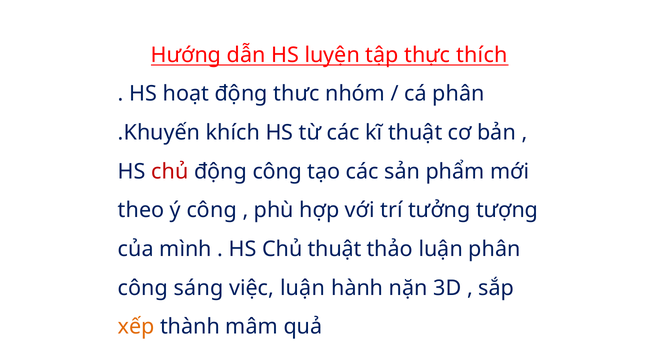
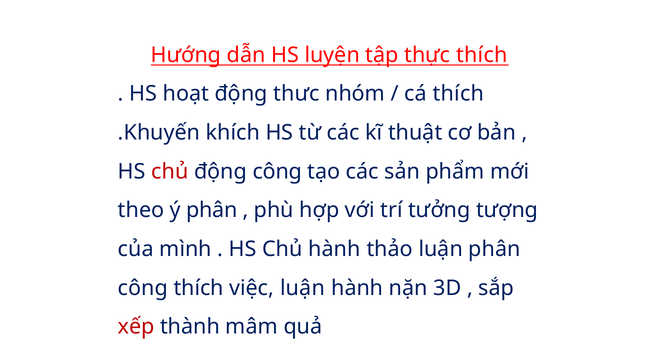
cá phân: phân -> thích
ý công: công -> phân
Chủ thuật: thuật -> hành
công sáng: sáng -> thích
xếp colour: orange -> red
